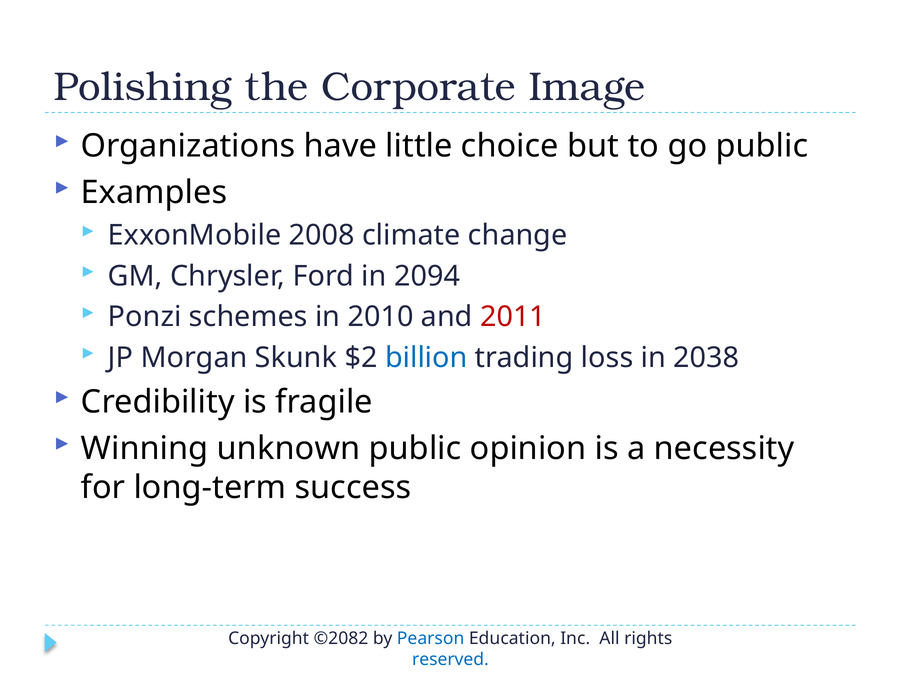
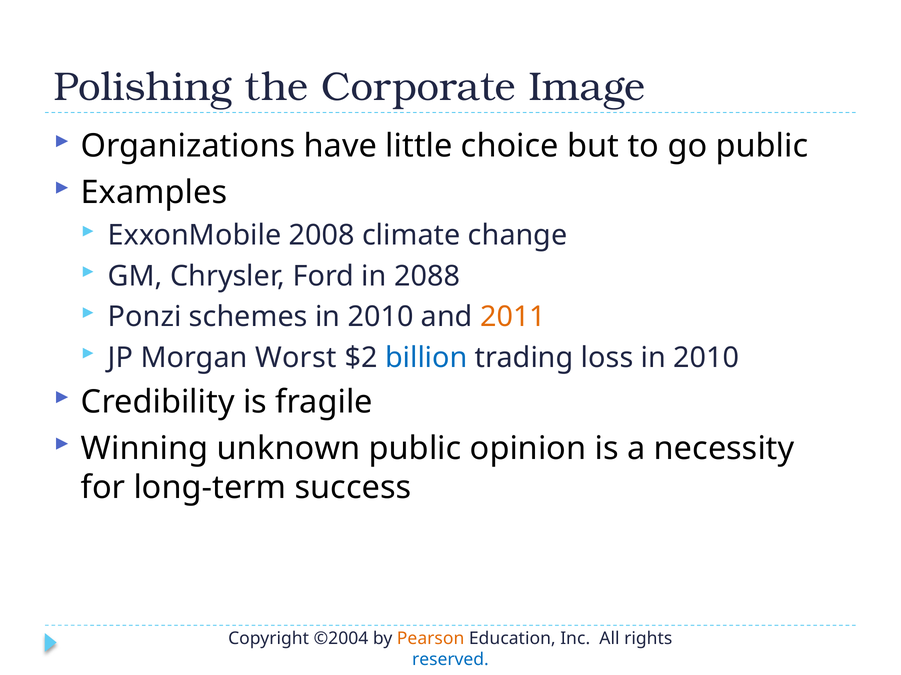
2094: 2094 -> 2088
2011 colour: red -> orange
Skunk: Skunk -> Worst
loss in 2038: 2038 -> 2010
©2082: ©2082 -> ©2004
Pearson colour: blue -> orange
